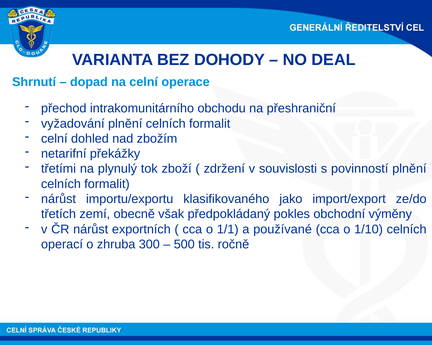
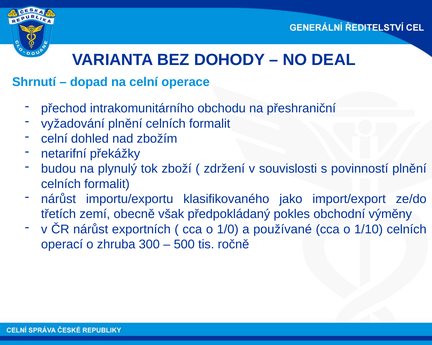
třetími: třetími -> budou
1/1: 1/1 -> 1/0
